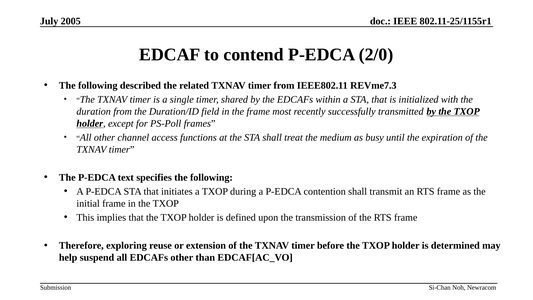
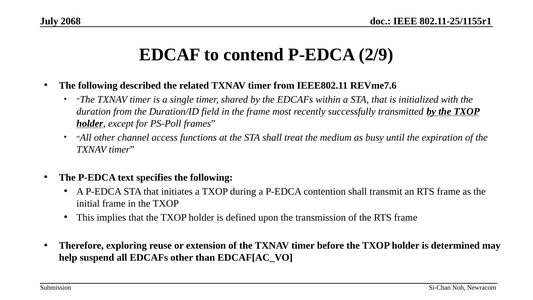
2005: 2005 -> 2068
2/0: 2/0 -> 2/9
REVme7.3: REVme7.3 -> REVme7.6
